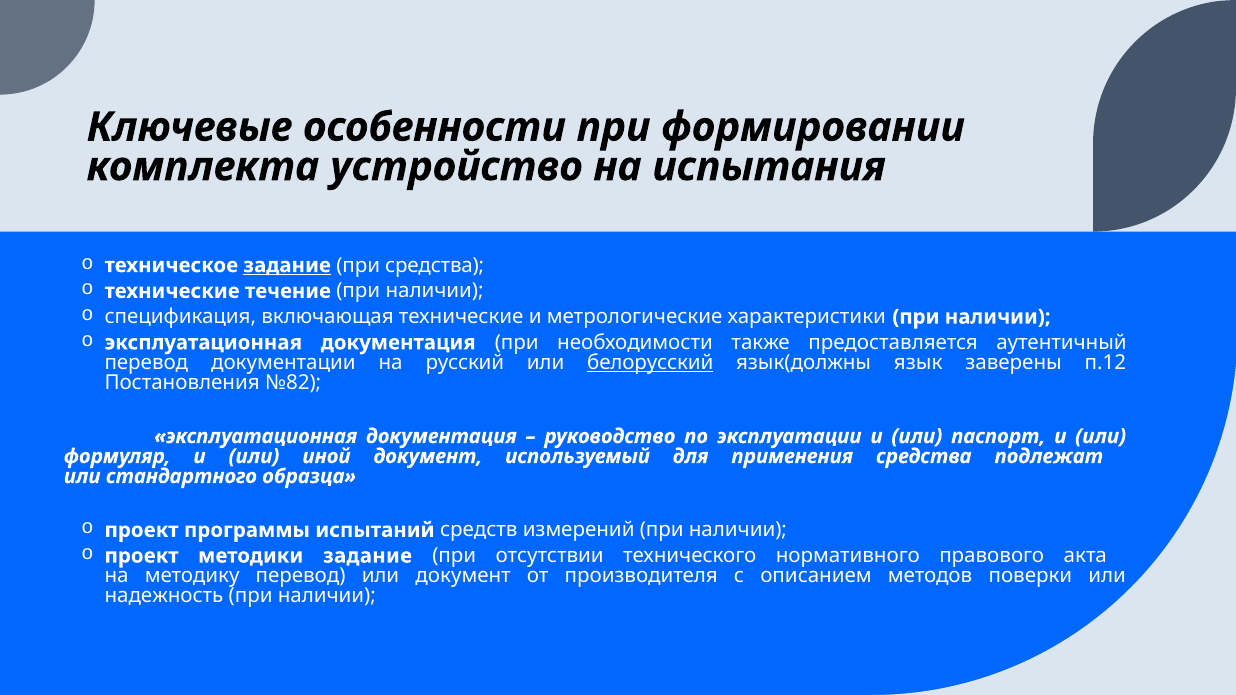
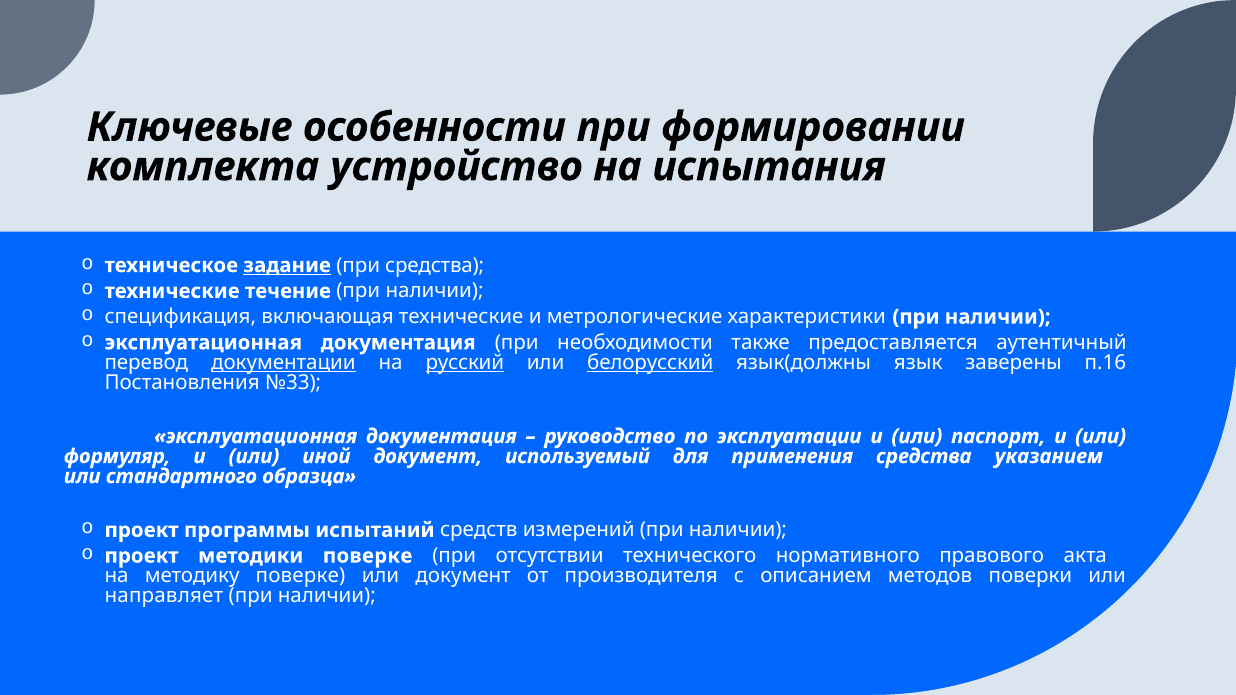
документации underline: none -> present
русский underline: none -> present
п.12: п.12 -> п.16
№82: №82 -> №33
подлежат: подлежат -> указанием
методики задание: задание -> поверке
методику перевод: перевод -> поверке
надежность: надежность -> направляет
